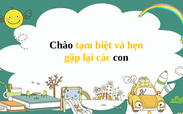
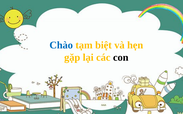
Chào colour: black -> blue
